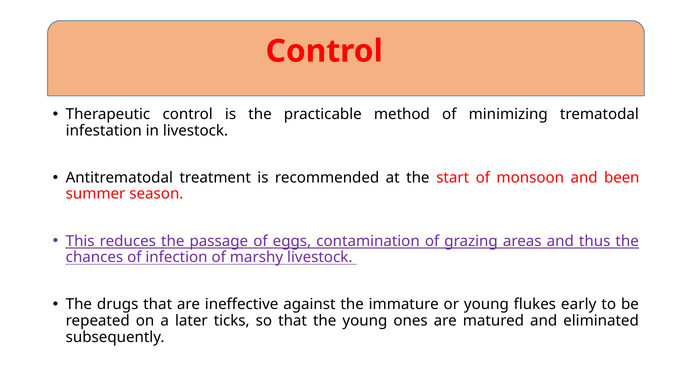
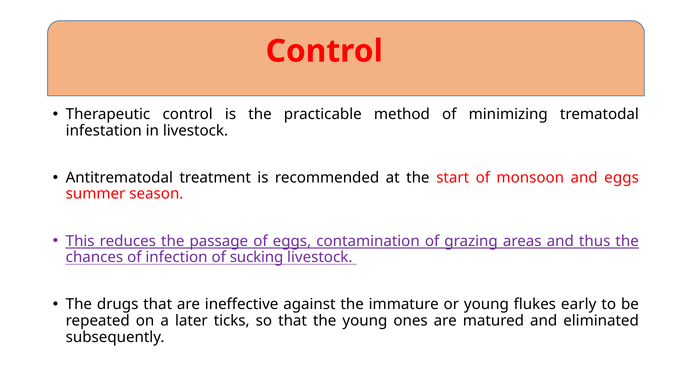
and been: been -> eggs
marshy: marshy -> sucking
